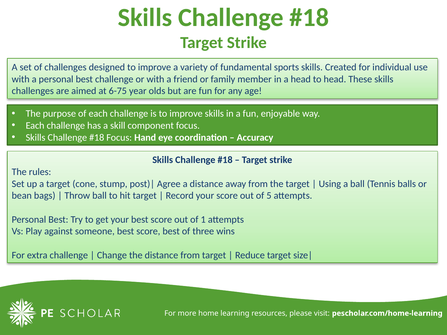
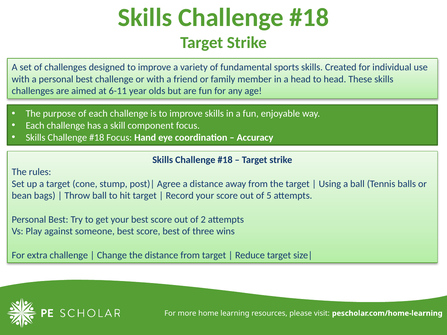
6-75: 6-75 -> 6-11
1: 1 -> 2
